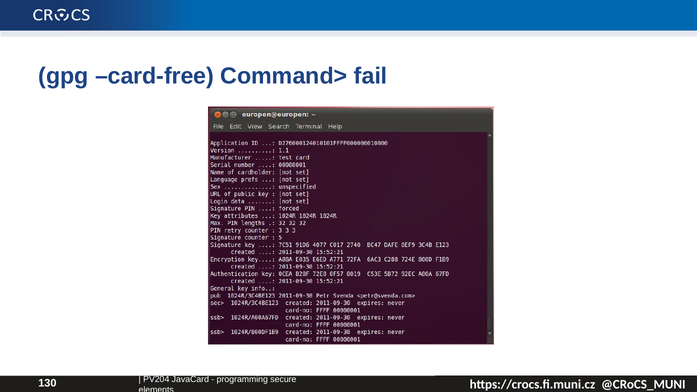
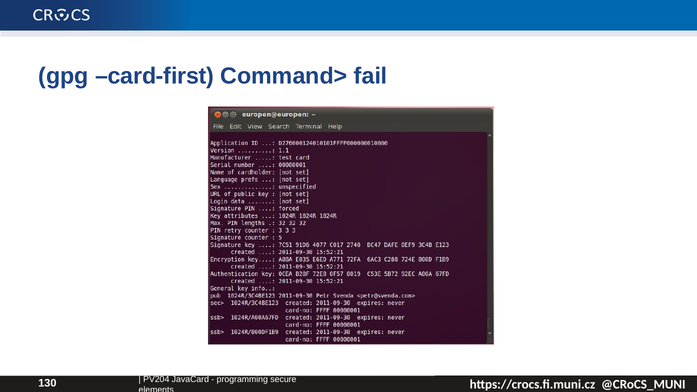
card-free: card-free -> card-first
